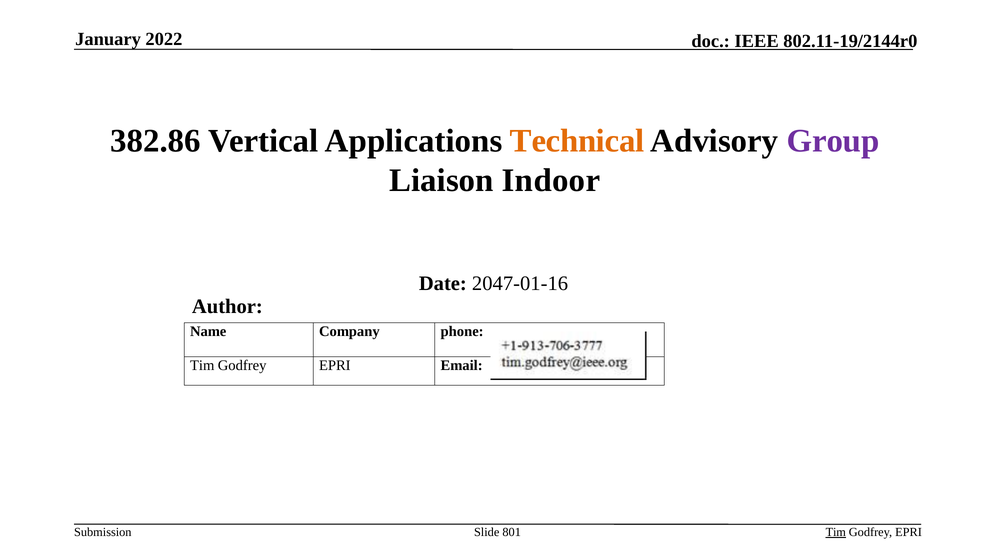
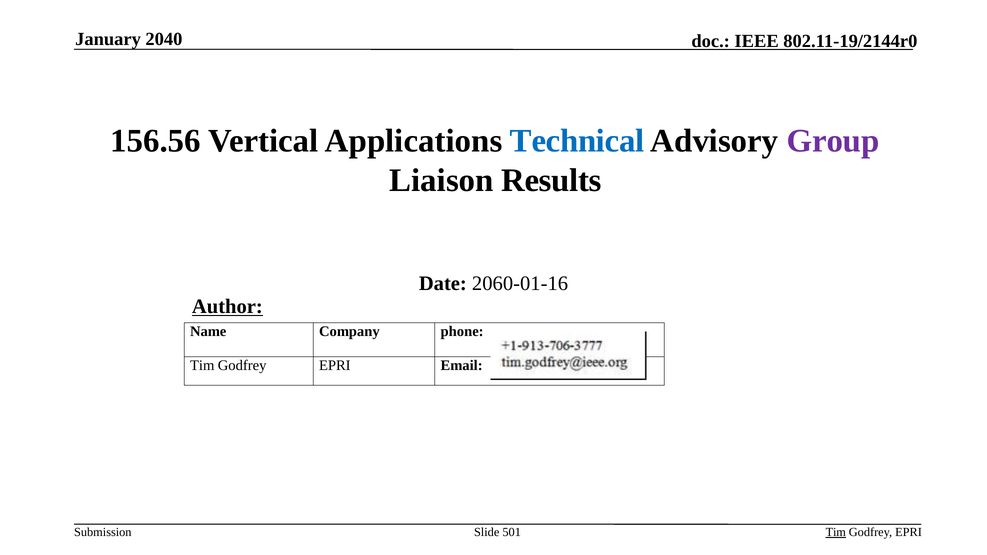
2022: 2022 -> 2040
382.86: 382.86 -> 156.56
Technical colour: orange -> blue
Indoor: Indoor -> Results
2047-01-16: 2047-01-16 -> 2060-01-16
Author underline: none -> present
801: 801 -> 501
